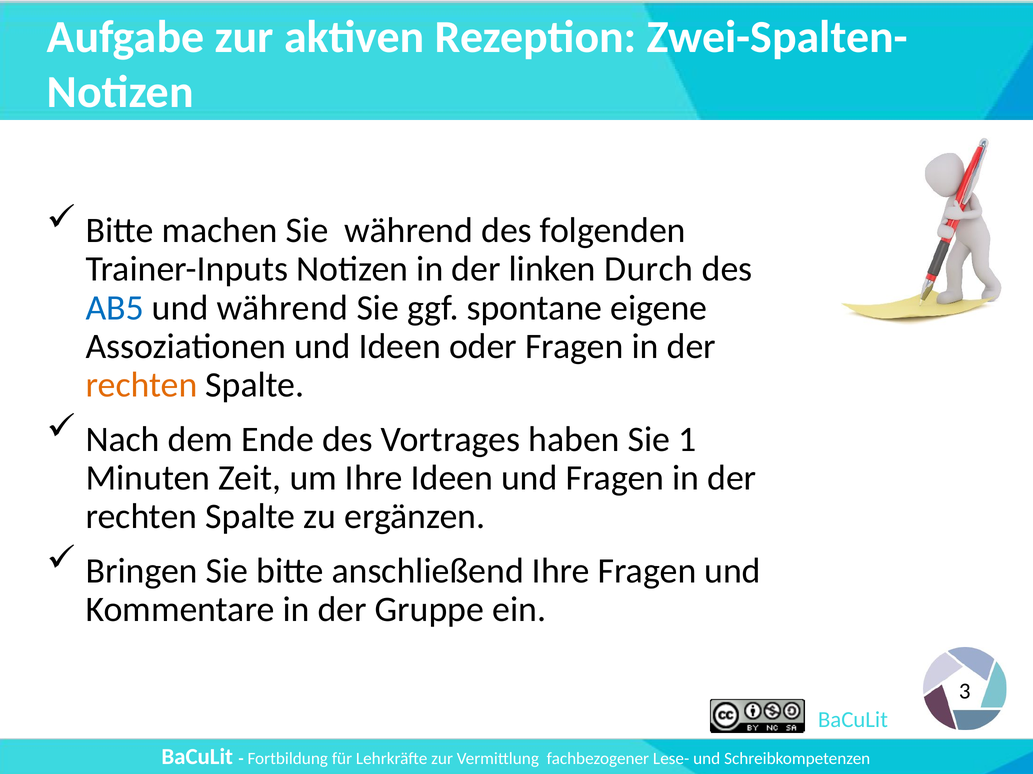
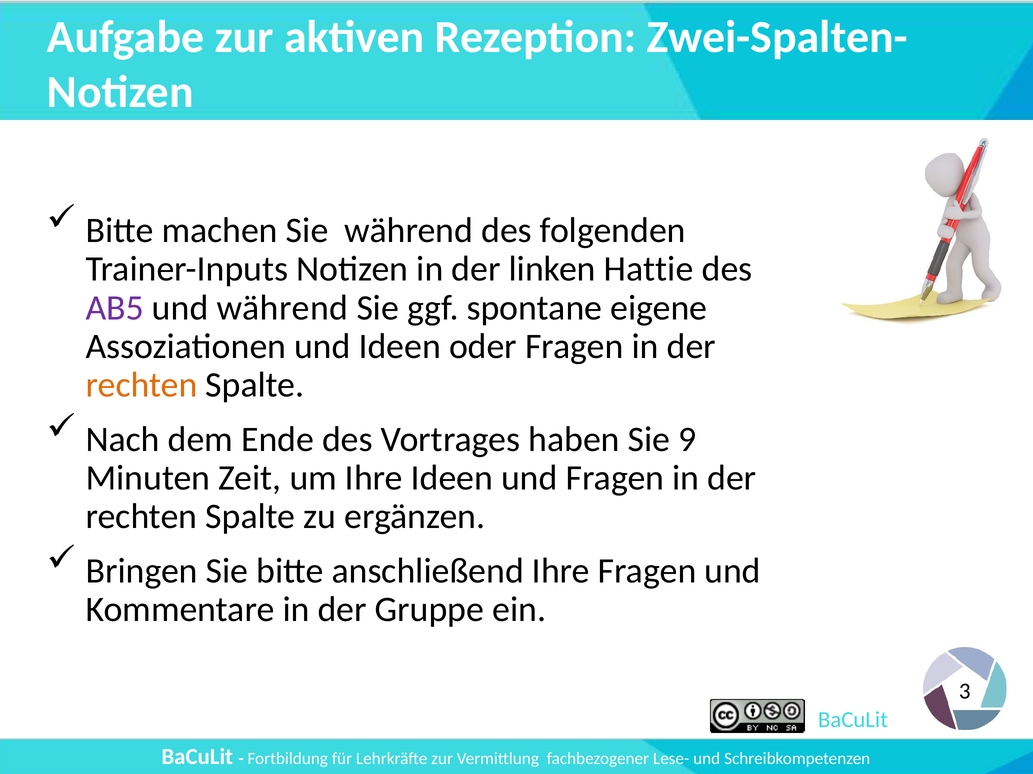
Durch: Durch -> Hattie
AB5 colour: blue -> purple
1: 1 -> 9
